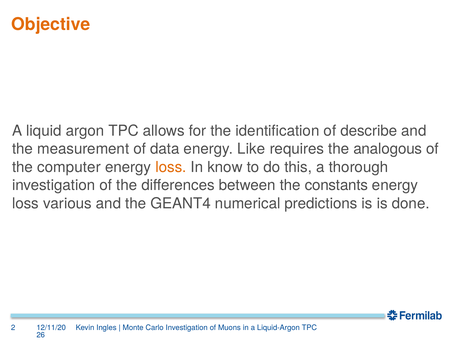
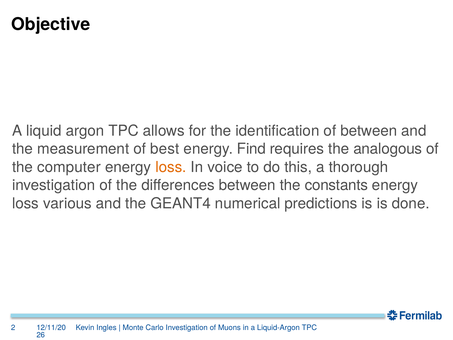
Objective colour: orange -> black
of describe: describe -> between
data: data -> best
Like: Like -> Find
know: know -> voice
